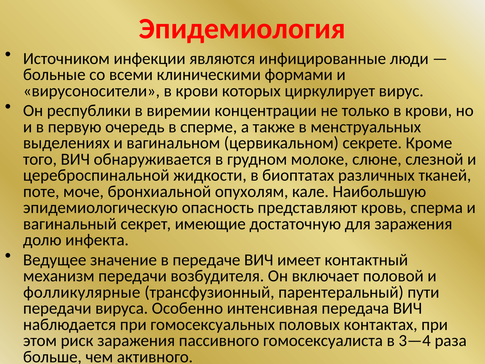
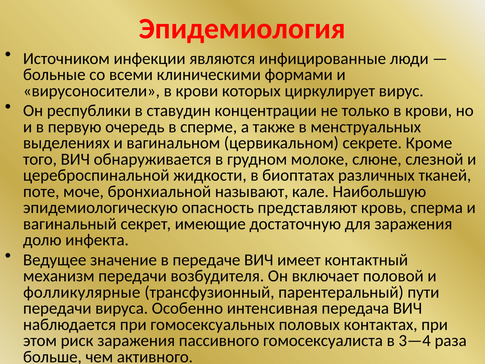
виремии: виремии -> ставудин
опухолям: опухолям -> называют
